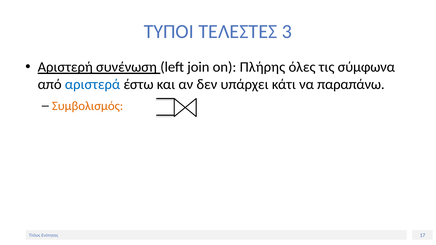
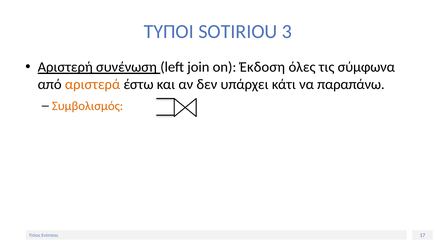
ΤΕΛΕΣΤΕΣ: ΤΕΛΕΣΤΕΣ -> SOTIRIOU
Πλήρης: Πλήρης -> Έκδοση
αριστερά colour: blue -> orange
